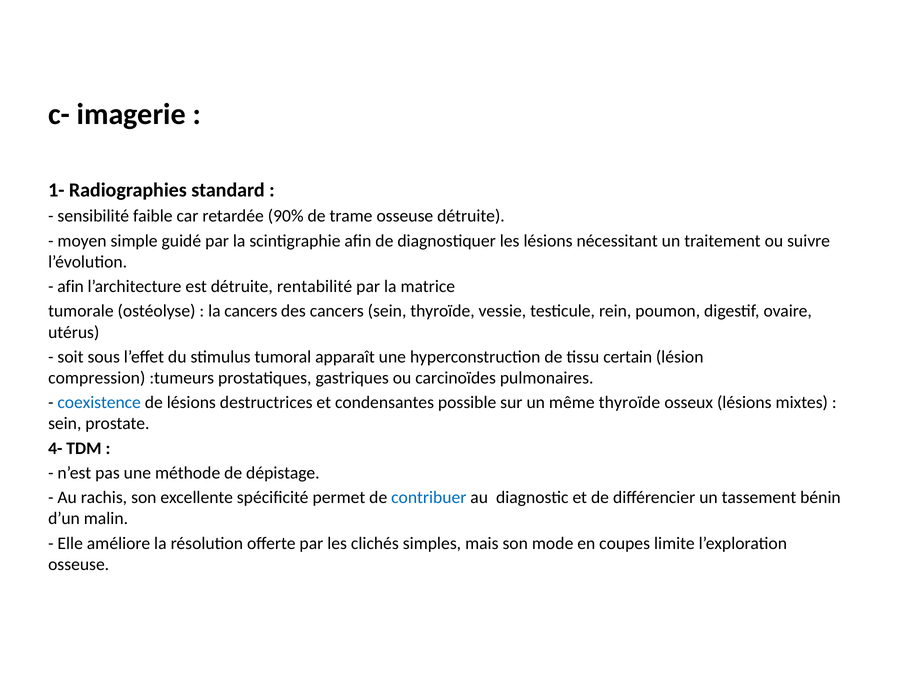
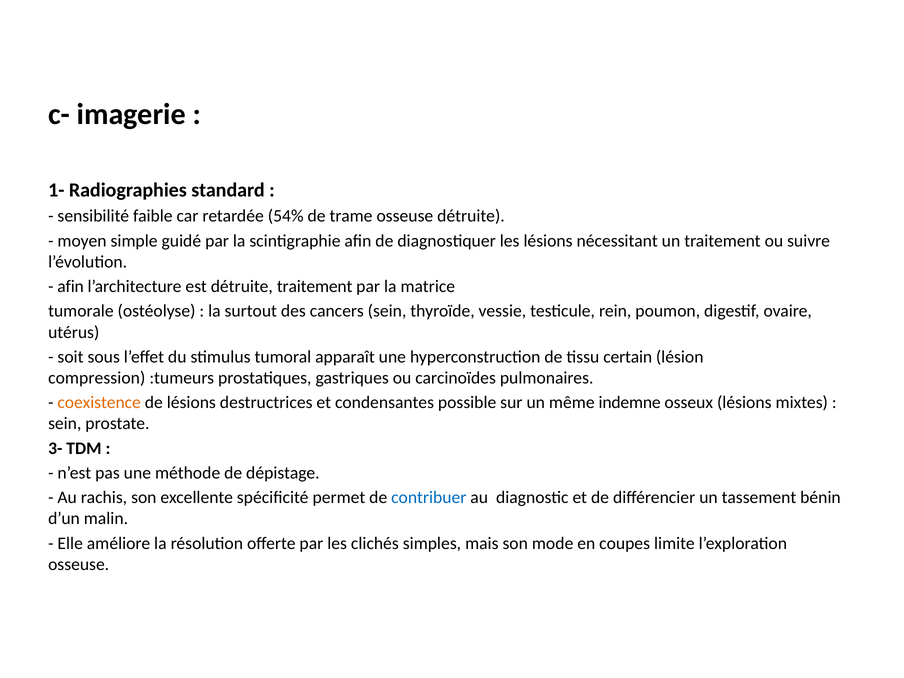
90%: 90% -> 54%
détruite rentabilité: rentabilité -> traitement
la cancers: cancers -> surtout
coexistence colour: blue -> orange
même thyroïde: thyroïde -> indemne
4-: 4- -> 3-
